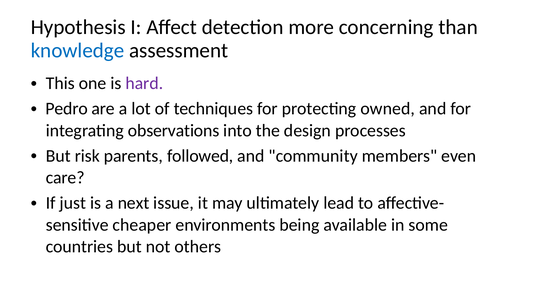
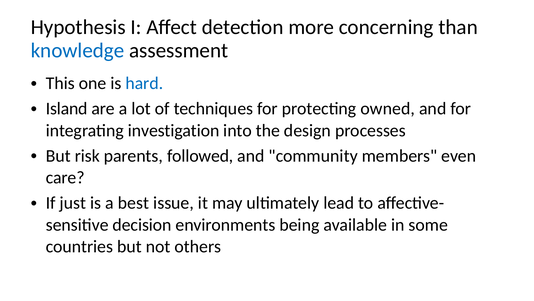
hard colour: purple -> blue
Pedro: Pedro -> Island
observations: observations -> investigation
next: next -> best
cheaper: cheaper -> decision
